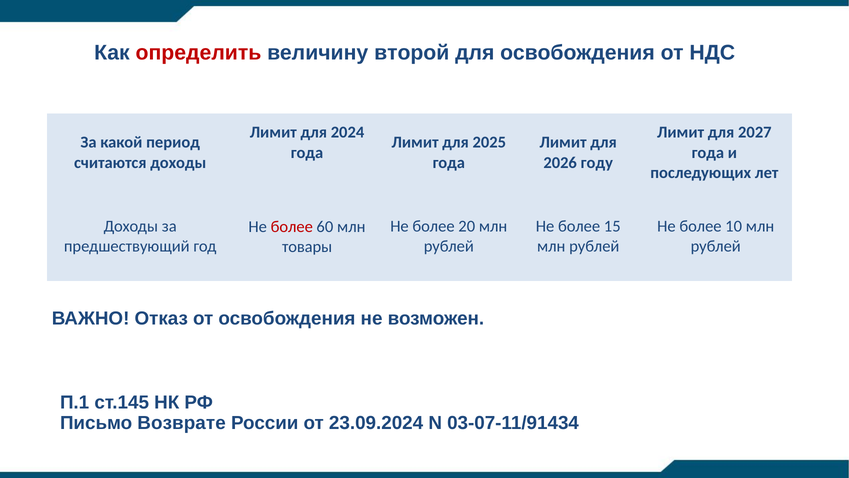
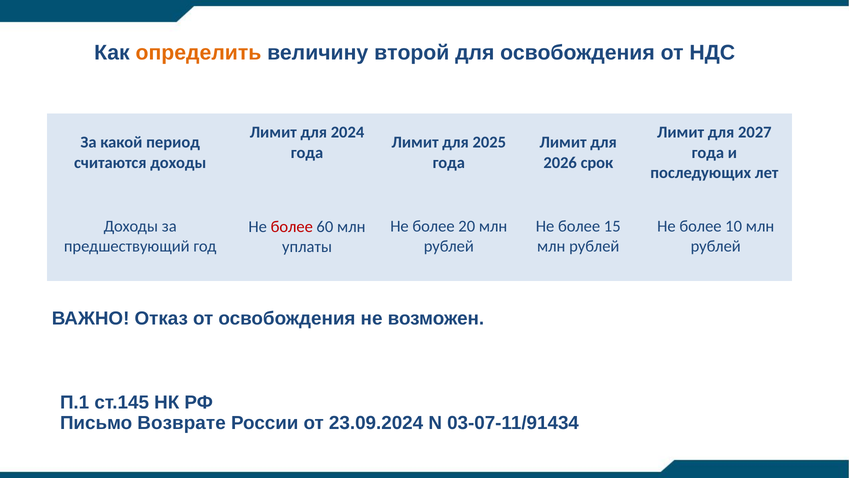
определить colour: red -> orange
году: году -> срок
товары: товары -> уплаты
